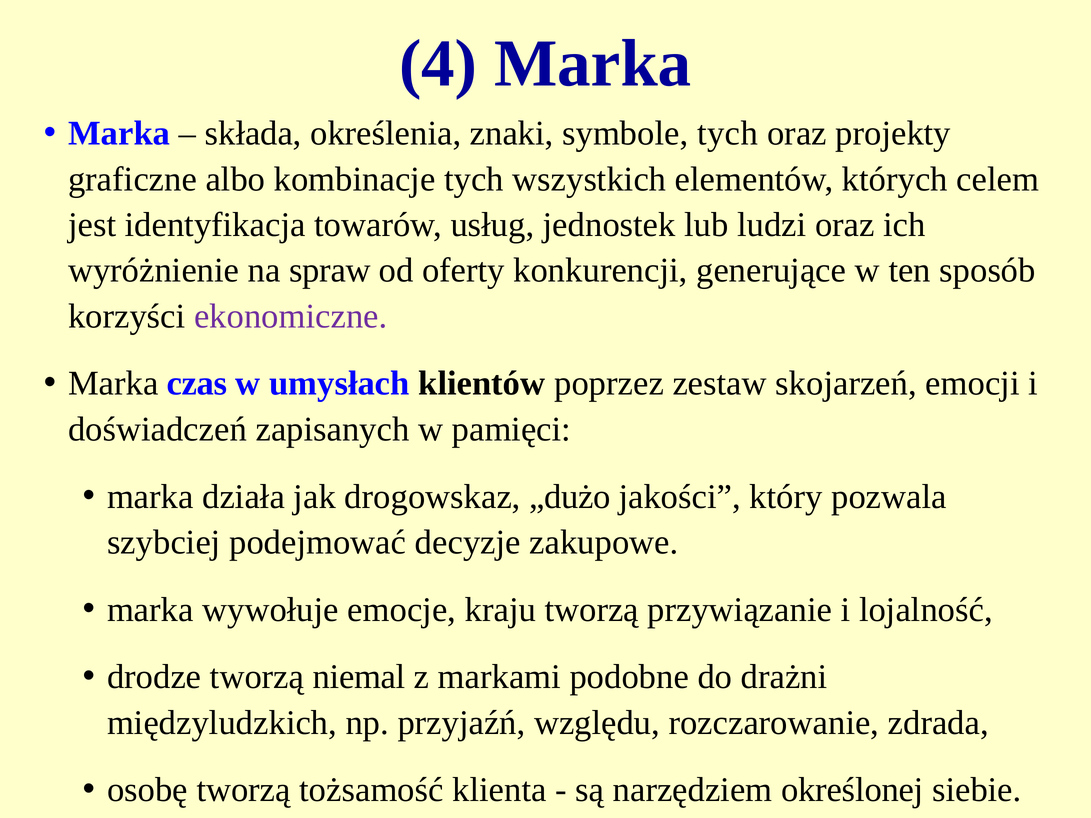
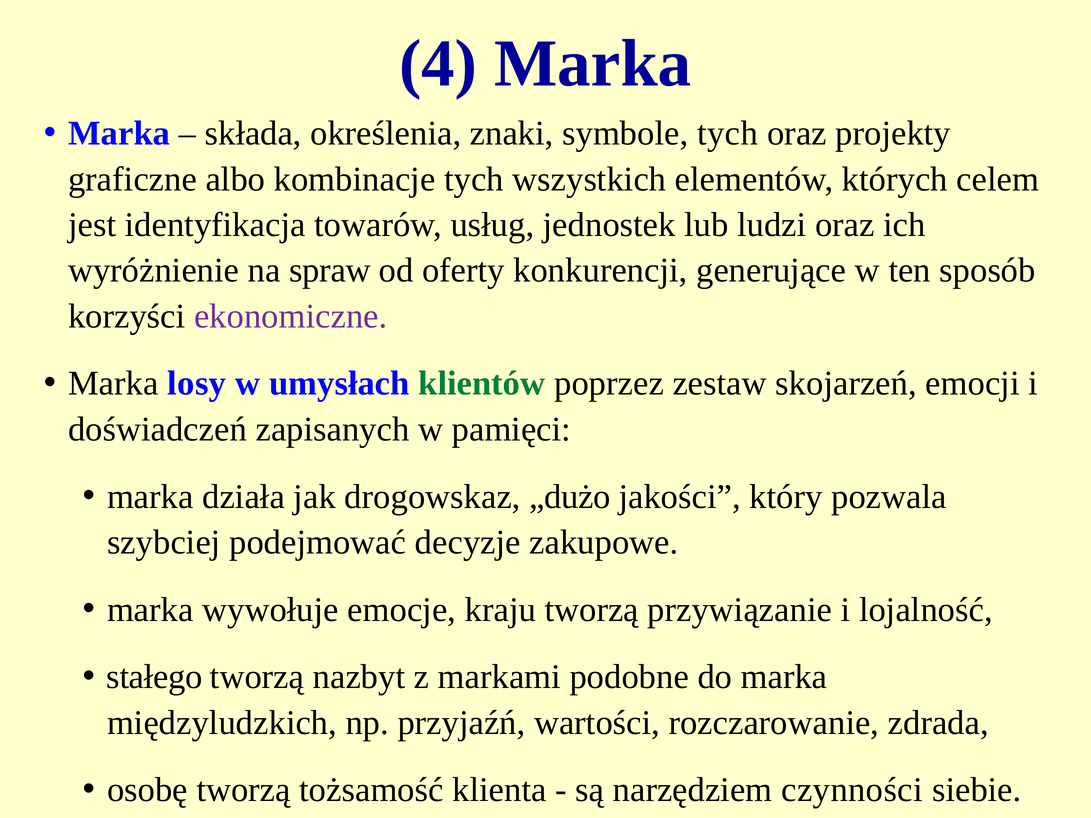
czas: czas -> losy
klientów colour: black -> green
drodze: drodze -> stałego
niemal: niemal -> nazbyt
do drażni: drażni -> marka
względu: względu -> wartości
określonej: określonej -> czynności
